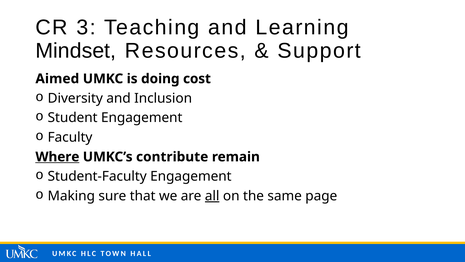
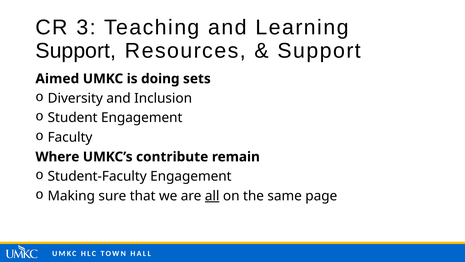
Mindset at (76, 51): Mindset -> Support
cost: cost -> sets
Where underline: present -> none
